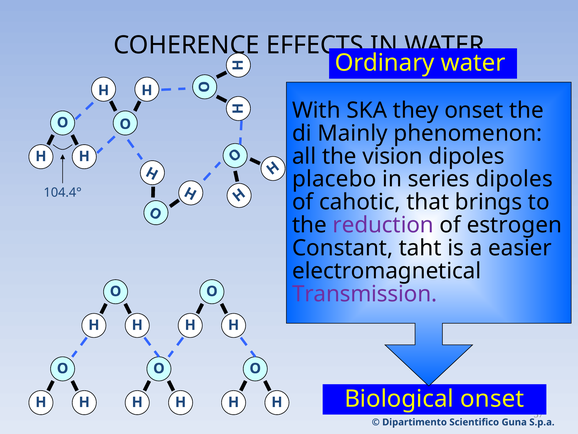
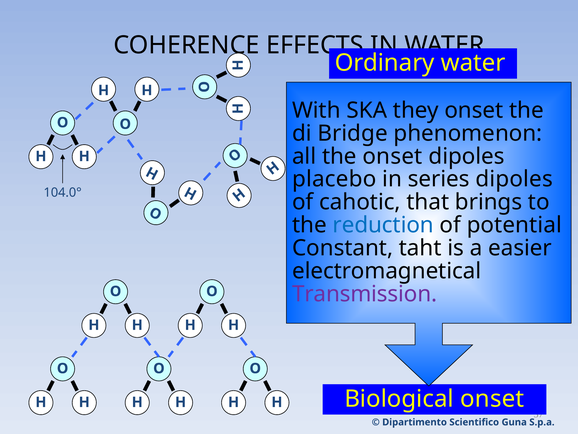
Mainly: Mainly -> Bridge
the vision: vision -> onset
104.4°: 104.4° -> 104.0°
reduction colour: purple -> blue
estrogen: estrogen -> potential
